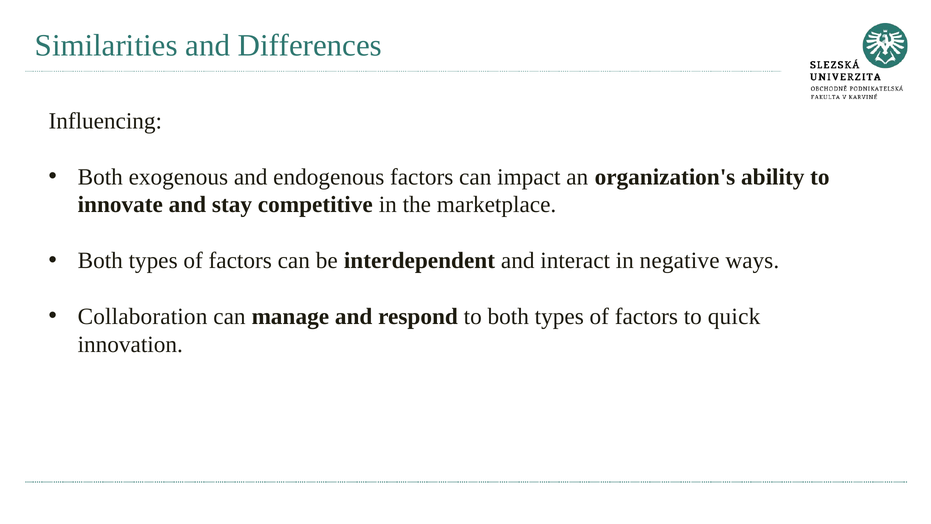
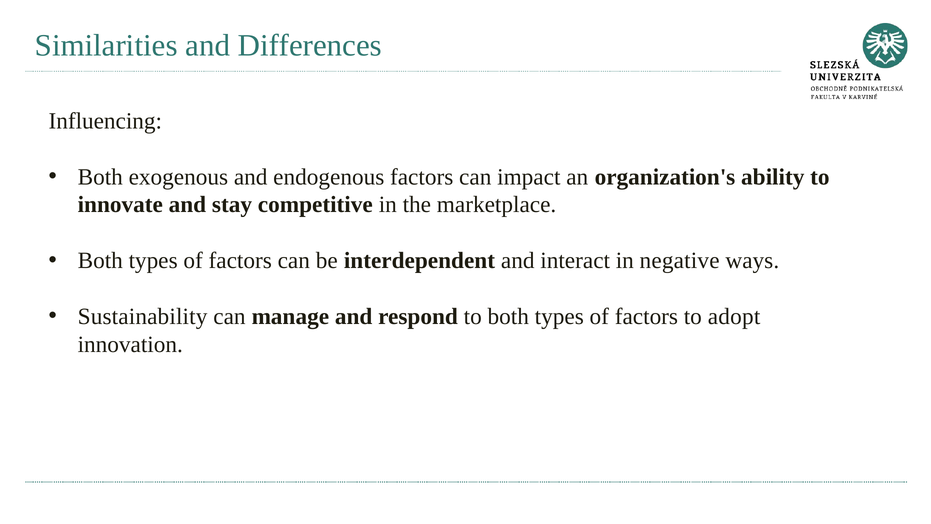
Collaboration: Collaboration -> Sustainability
quick: quick -> adopt
